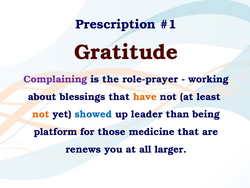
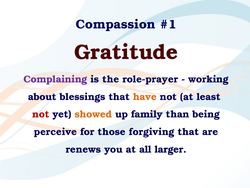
Prescription: Prescription -> Compassion
not at (41, 114) colour: orange -> red
showed colour: blue -> orange
leader: leader -> family
platform: platform -> perceive
medicine: medicine -> forgiving
